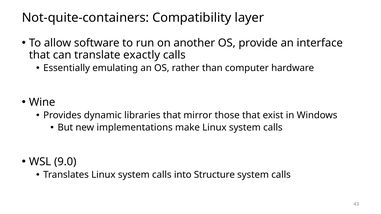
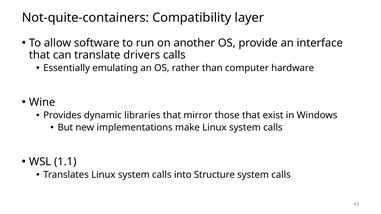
exactly: exactly -> drivers
9.0: 9.0 -> 1.1
